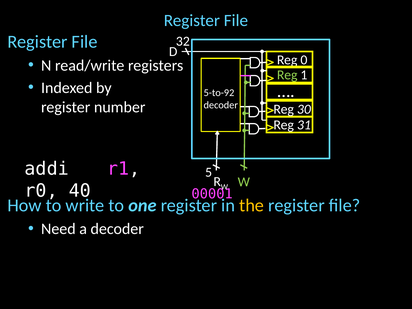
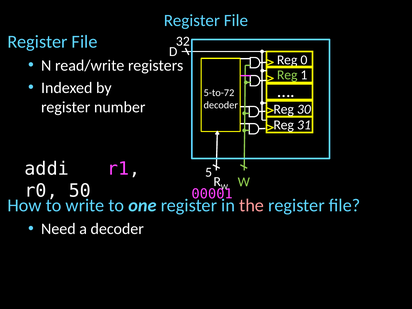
5-to-92: 5-to-92 -> 5-to-72
40: 40 -> 50
the colour: yellow -> pink
